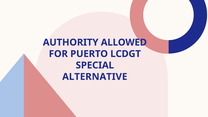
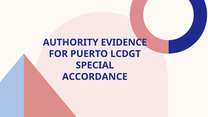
ALLOWED: ALLOWED -> EVIDENCE
ALTERNATIVE: ALTERNATIVE -> ACCORDANCE
